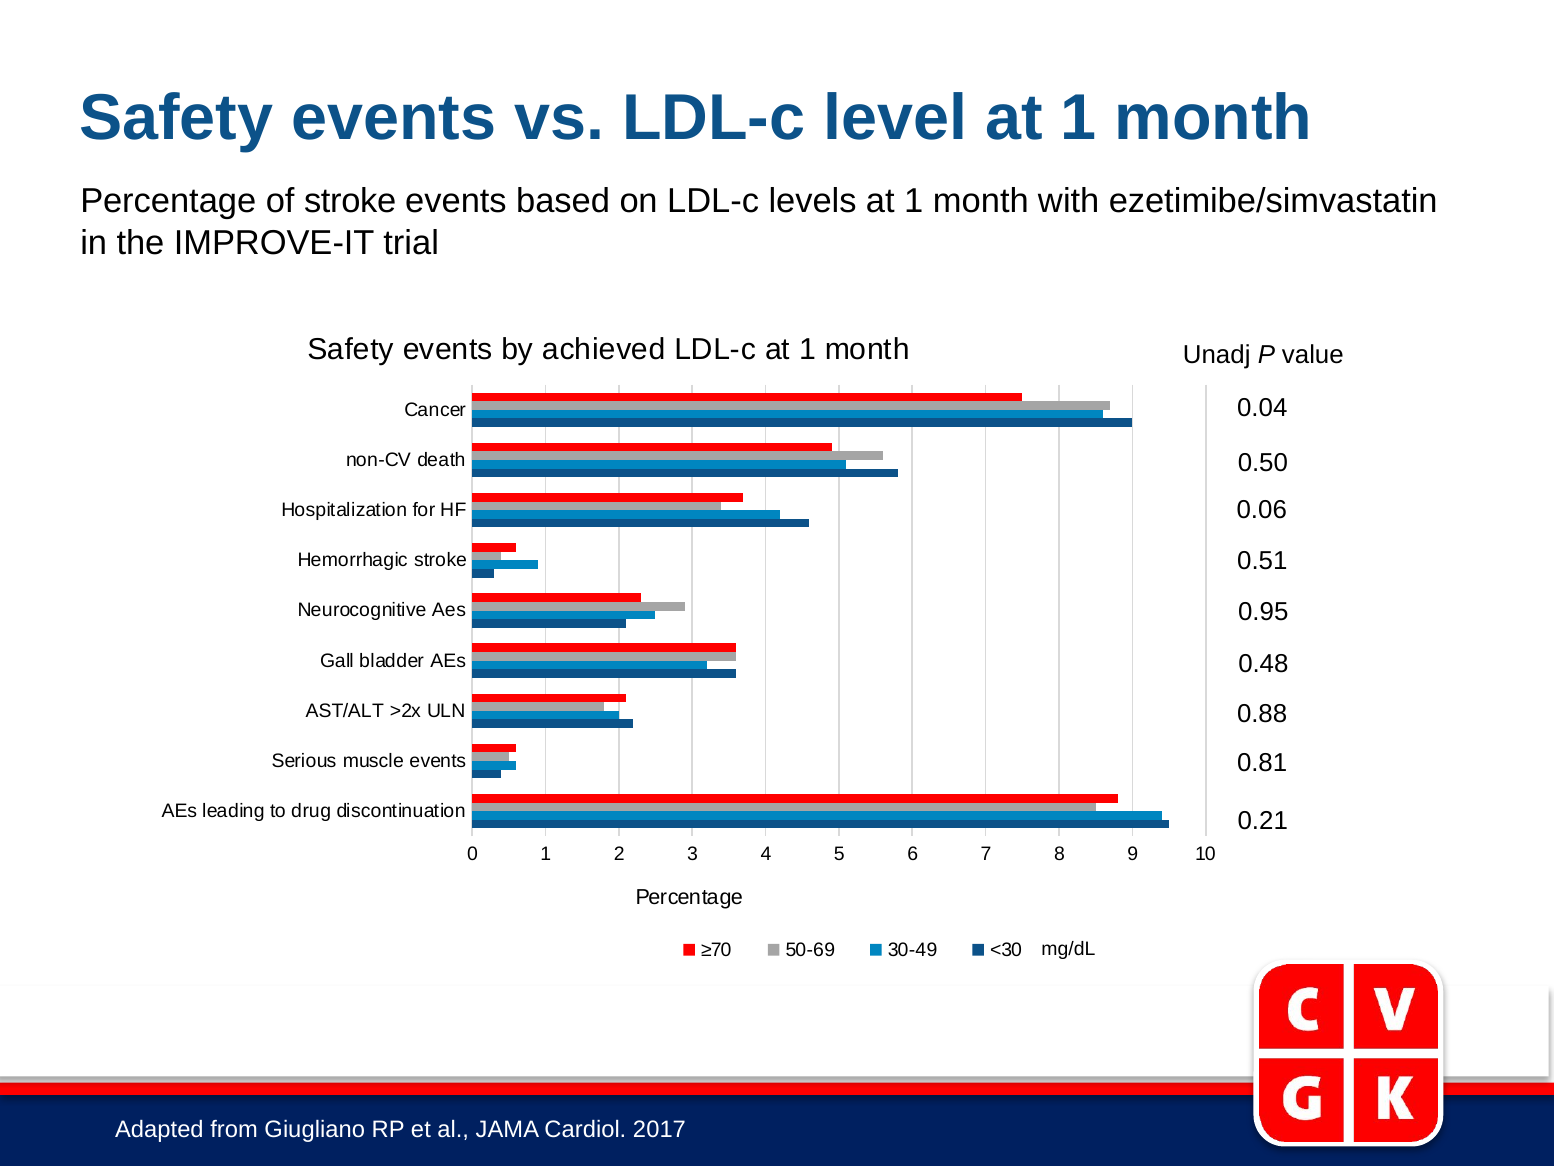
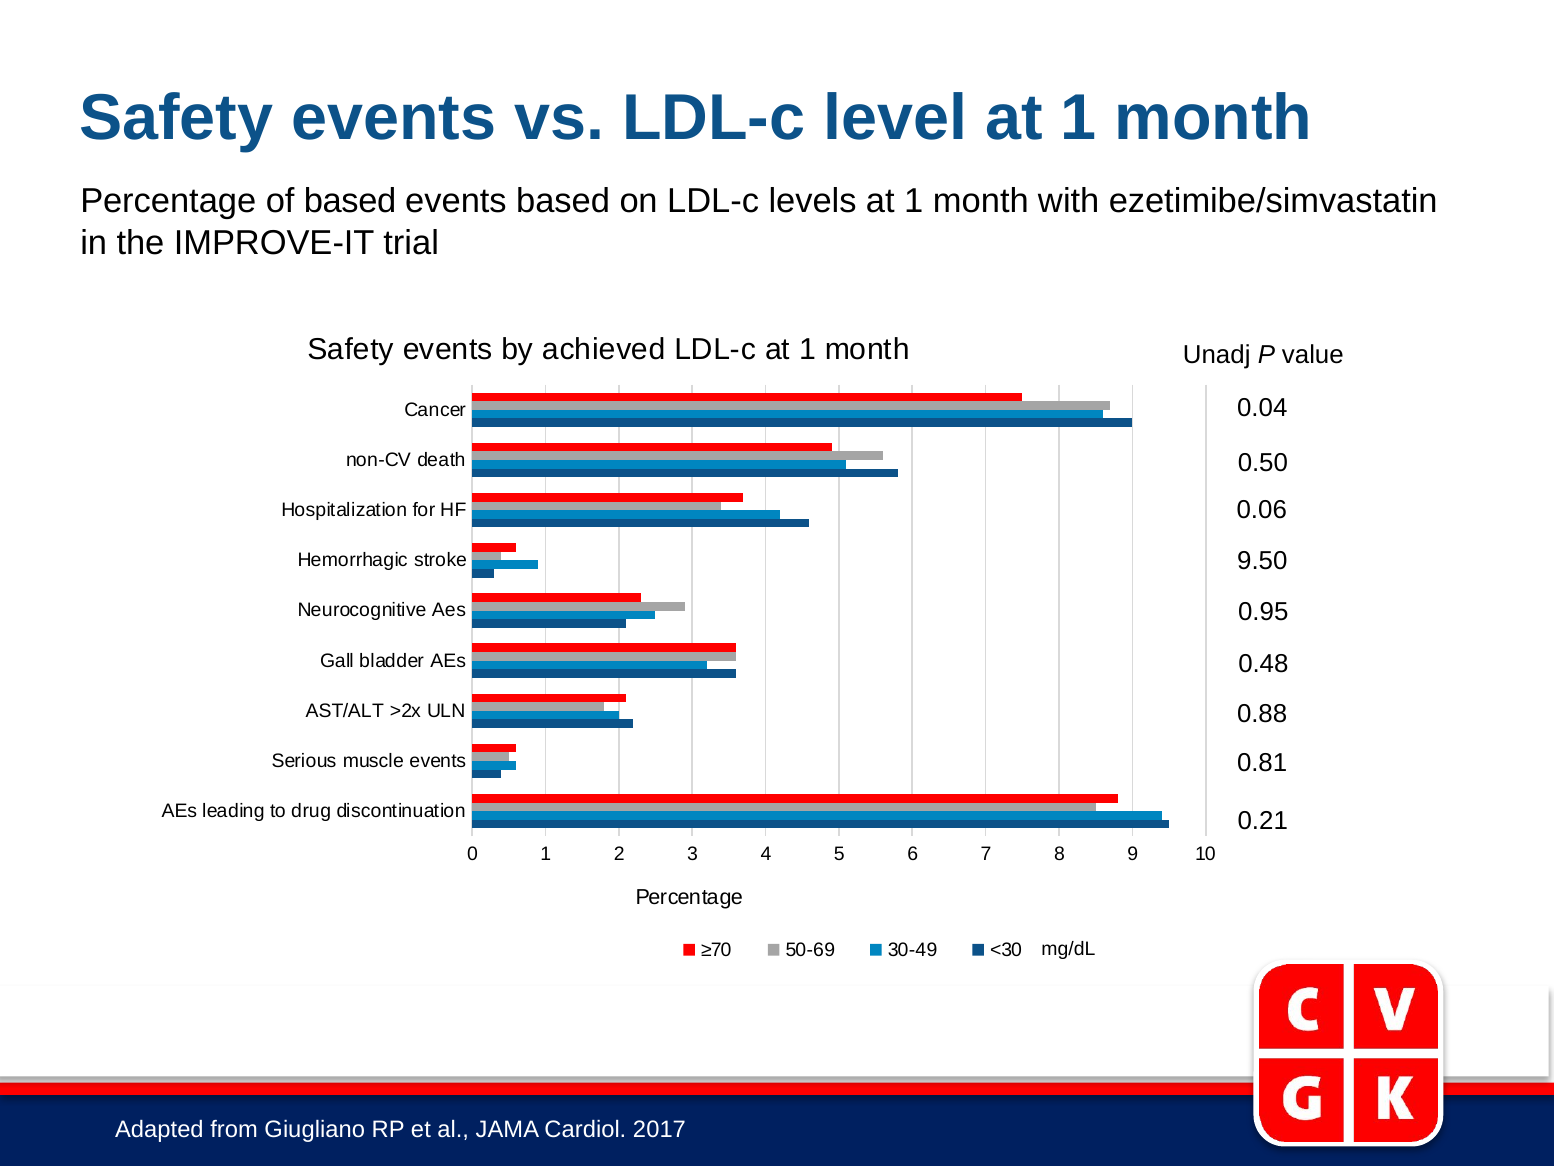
of stroke: stroke -> based
0.51: 0.51 -> 9.50
